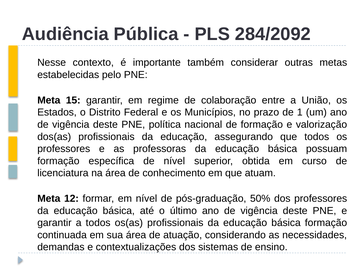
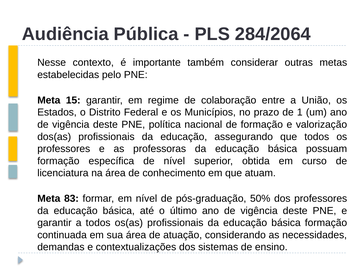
284/2092: 284/2092 -> 284/2064
12: 12 -> 83
